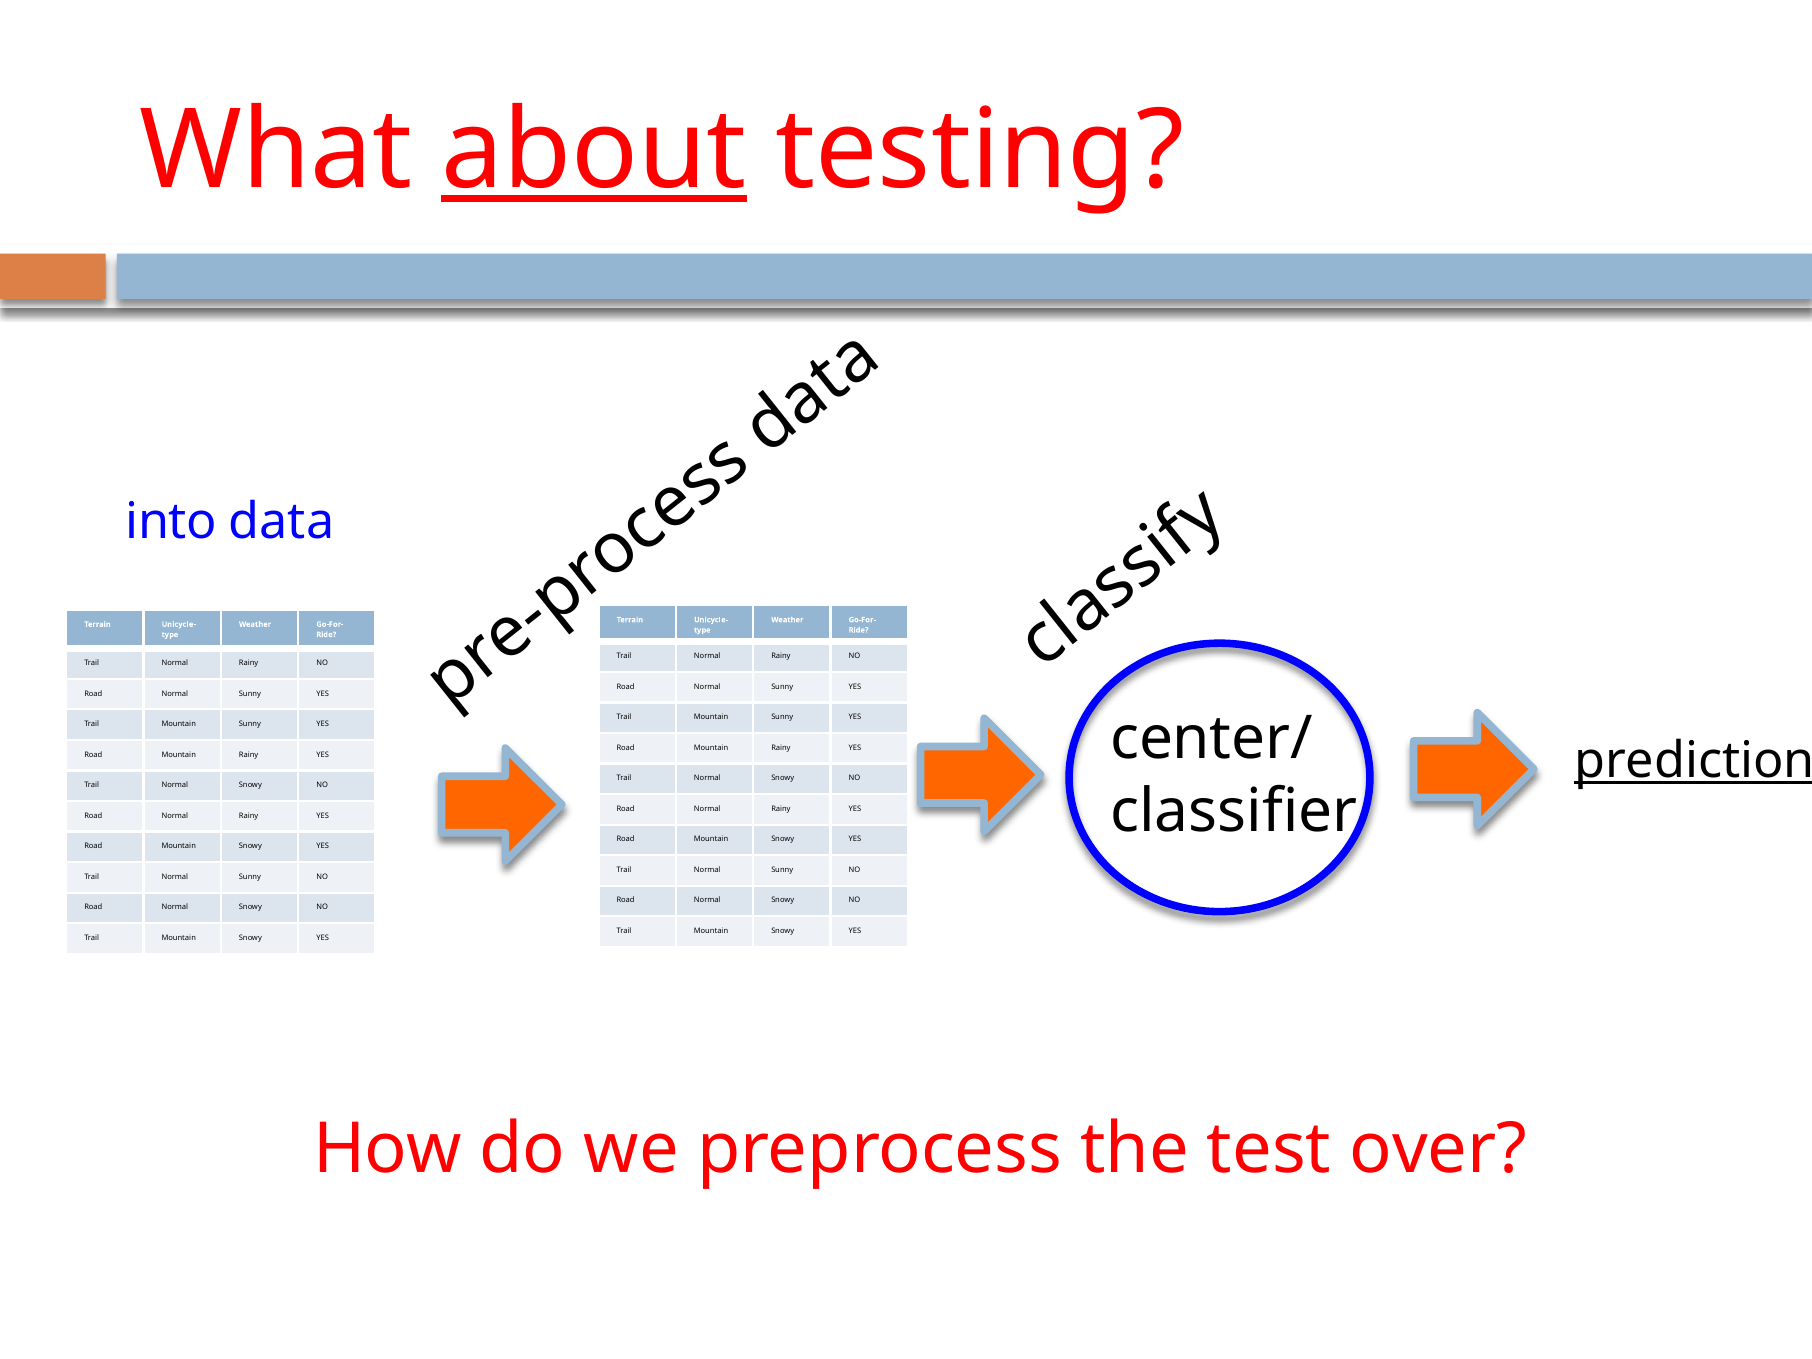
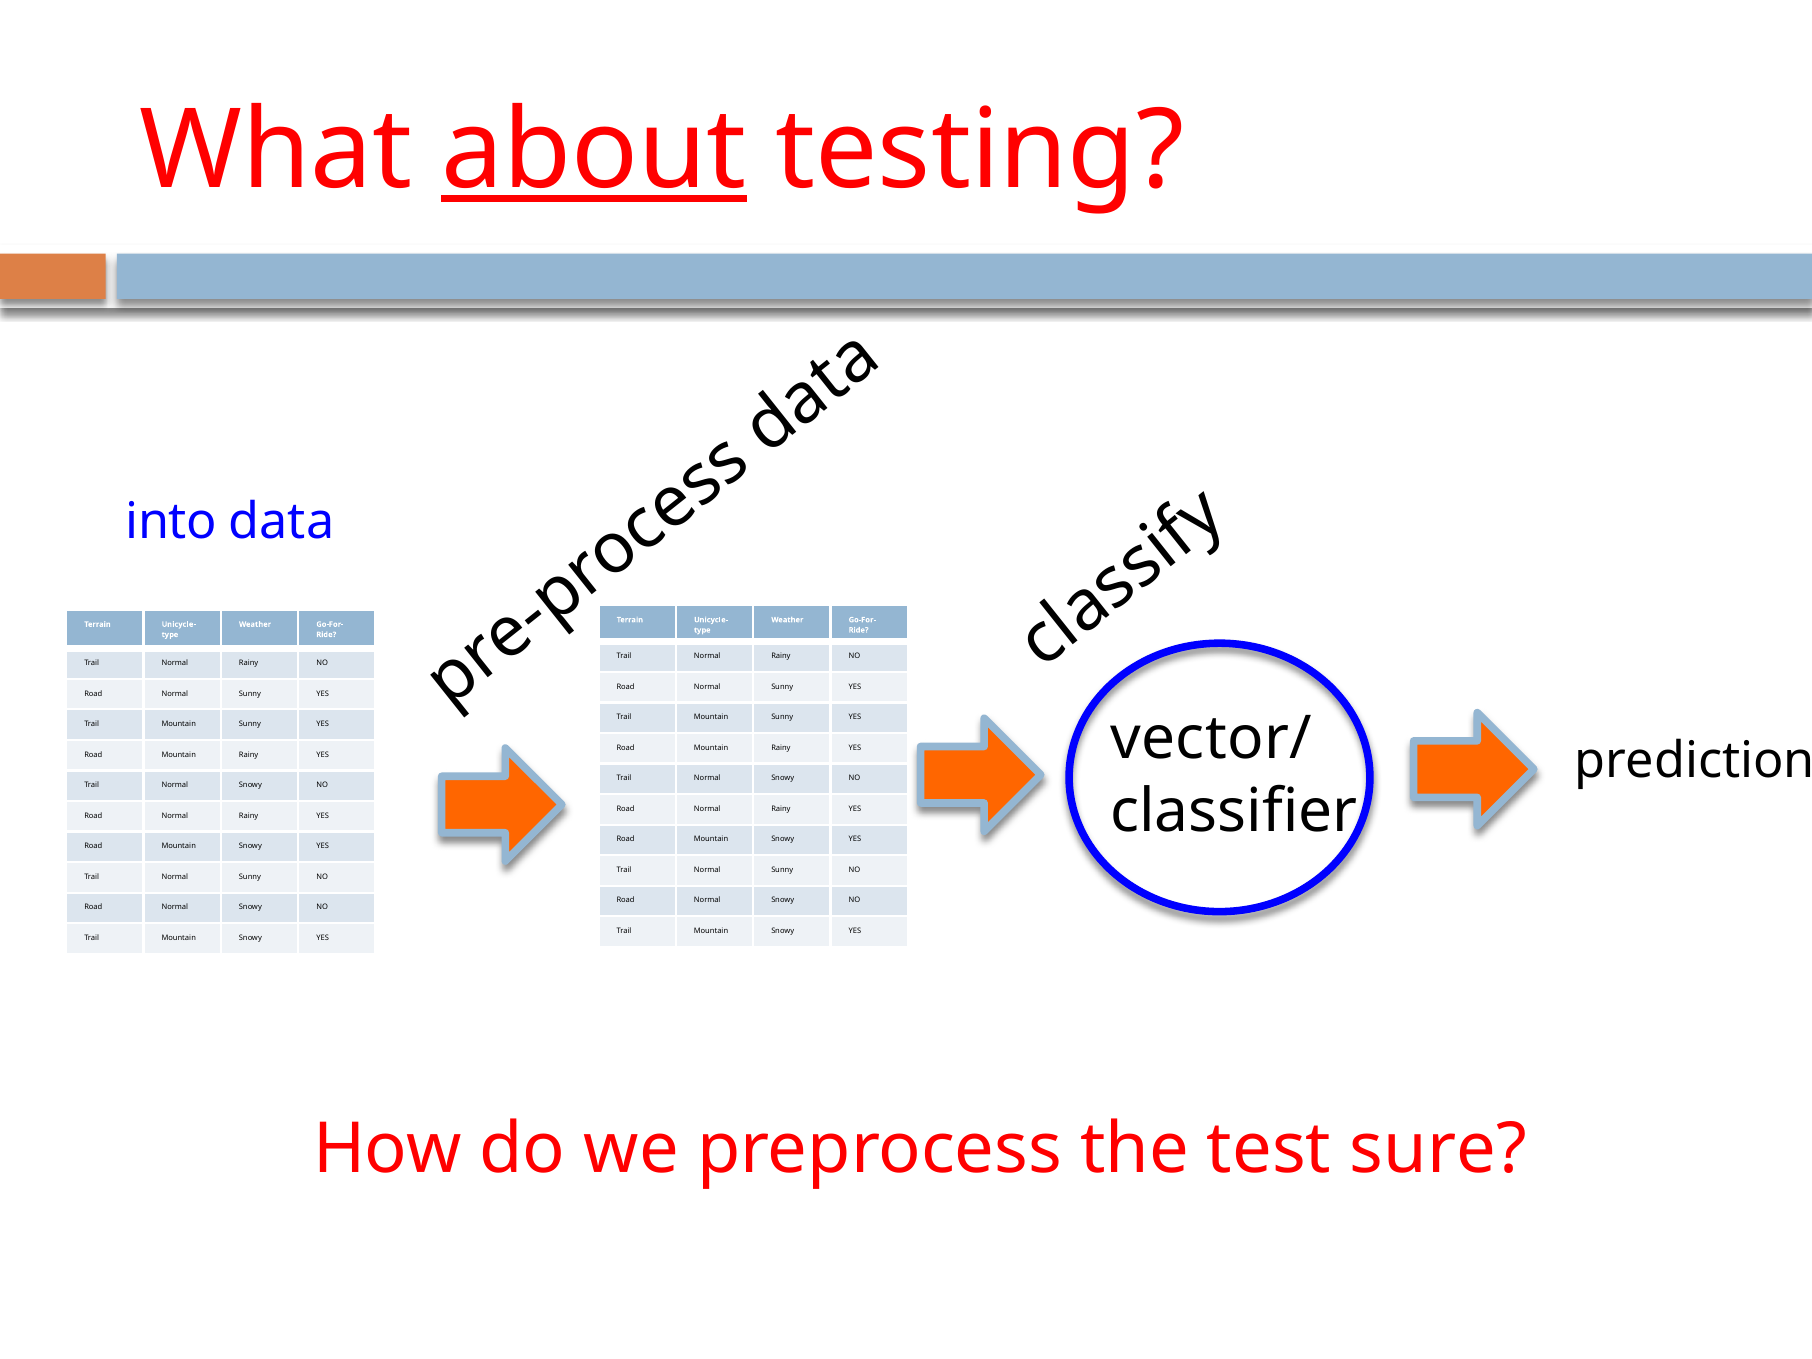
center/: center/ -> vector/
prediction underline: present -> none
over: over -> sure
